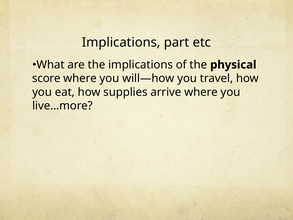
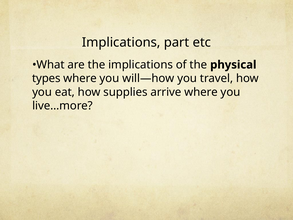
score: score -> types
